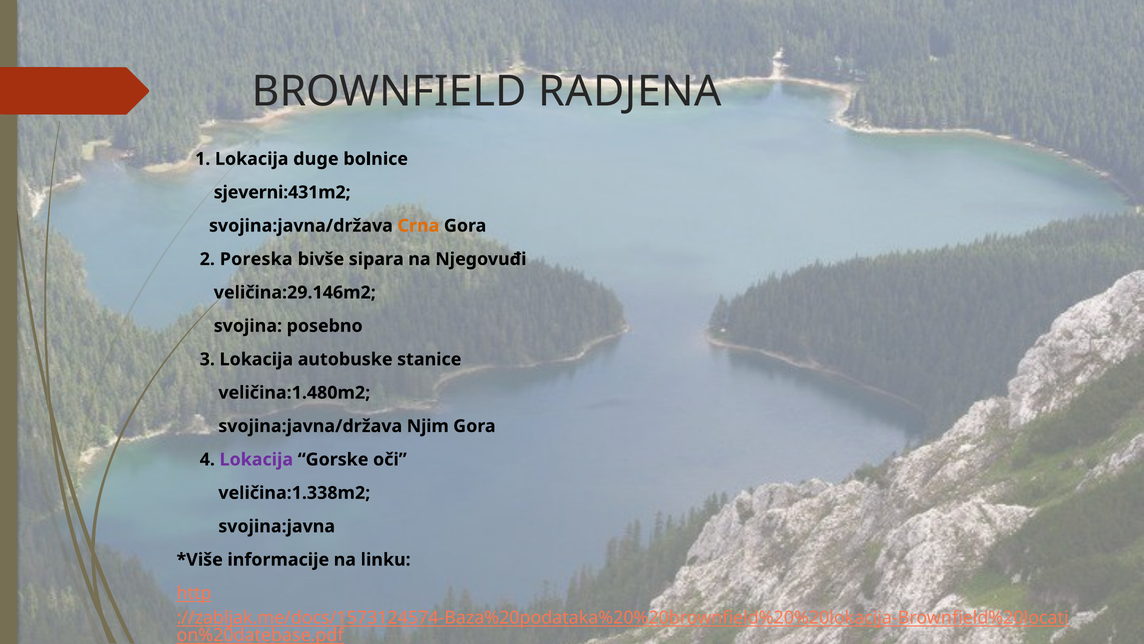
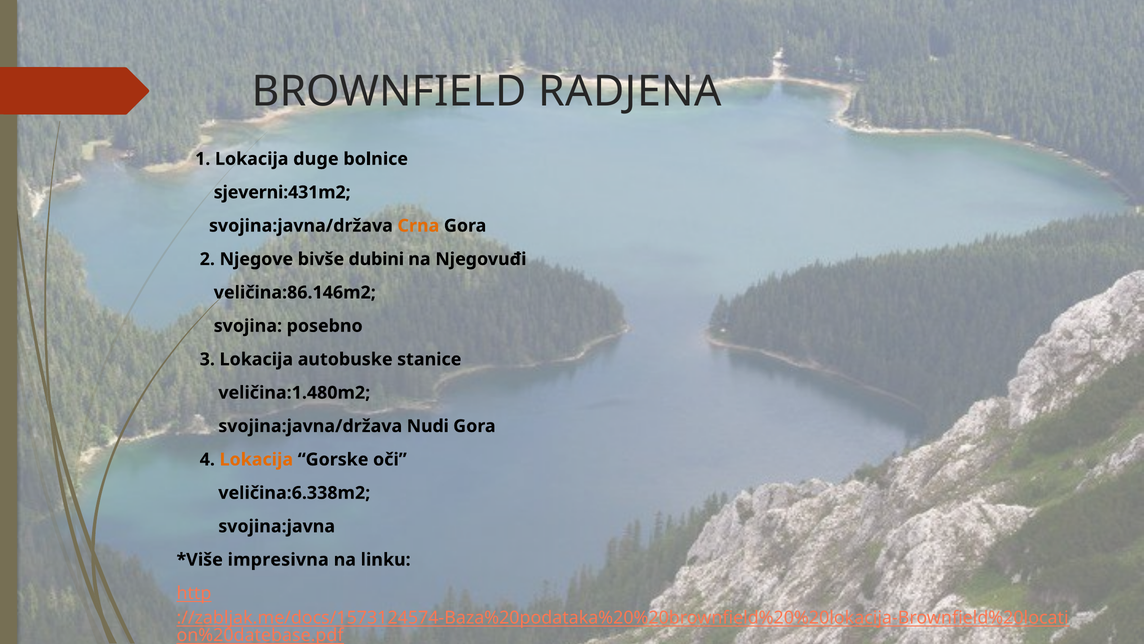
Poreska: Poreska -> Njegove
sipara: sipara -> dubini
veličina:29.146m2: veličina:29.146m2 -> veličina:86.146m2
Njim: Njim -> Nudi
Lokacija at (256, 459) colour: purple -> orange
veličina:1.338m2: veličina:1.338m2 -> veličina:6.338m2
informacije: informacije -> impresivna
